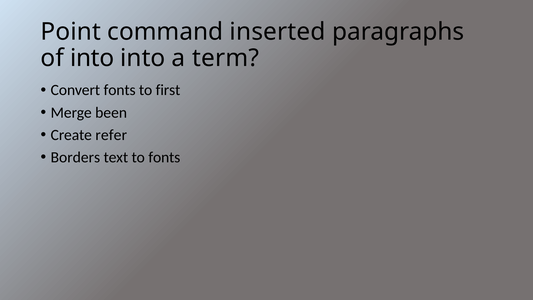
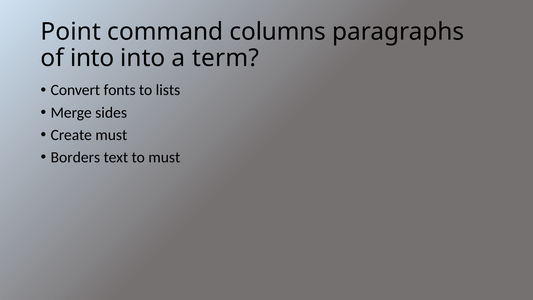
inserted: inserted -> columns
first: first -> lists
been: been -> sides
Create refer: refer -> must
to fonts: fonts -> must
